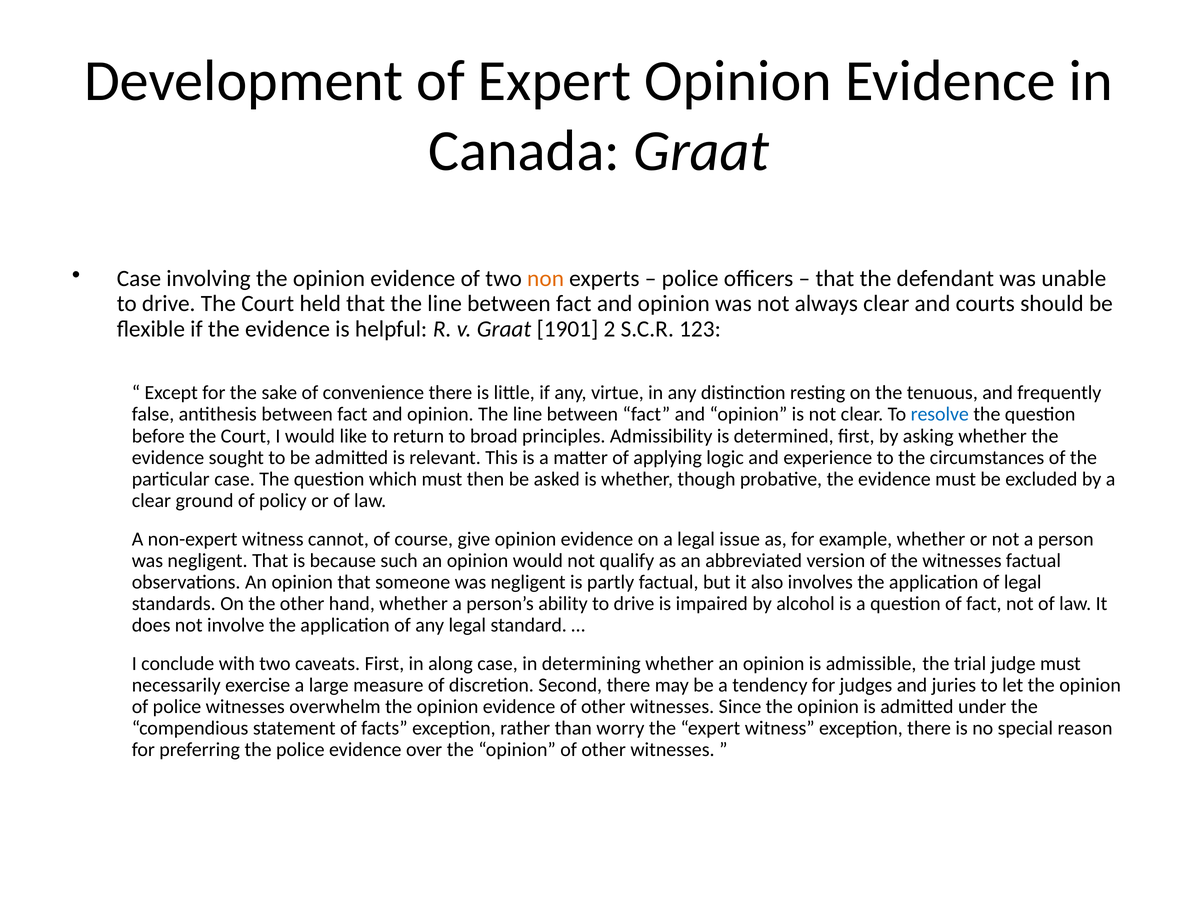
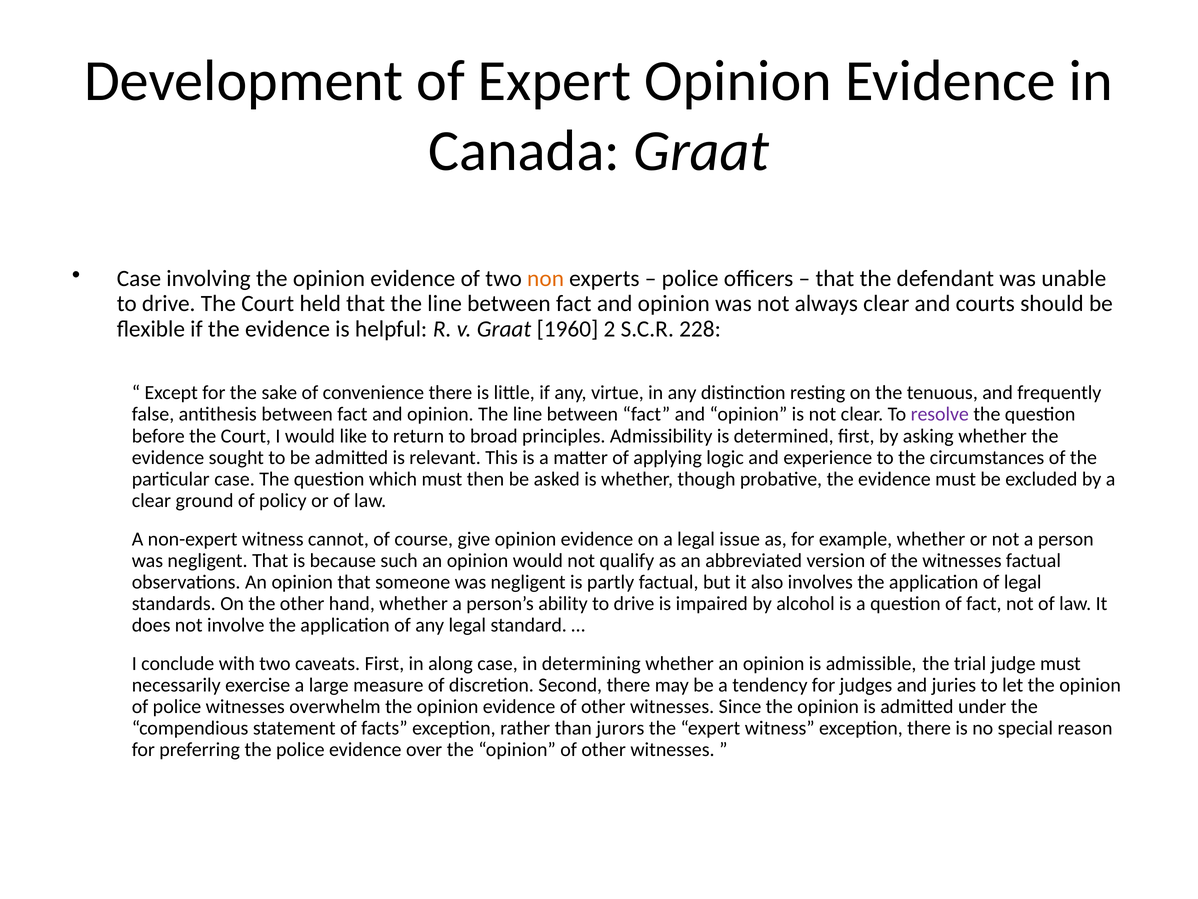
1901: 1901 -> 1960
123: 123 -> 228
resolve colour: blue -> purple
worry: worry -> jurors
